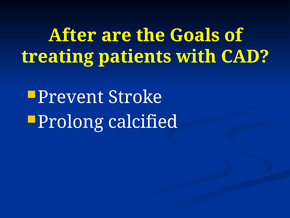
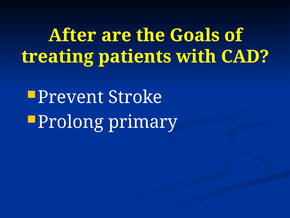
calcified: calcified -> primary
